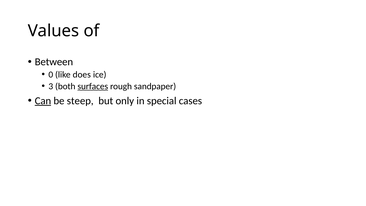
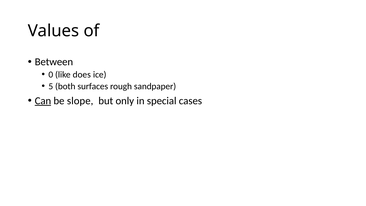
3: 3 -> 5
surfaces underline: present -> none
steep: steep -> slope
